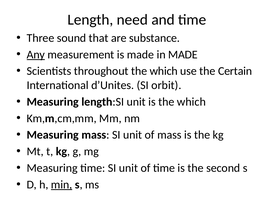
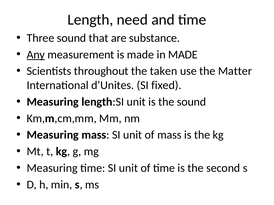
throughout the which: which -> taken
Certain: Certain -> Matter
orbit: orbit -> fixed
is the which: which -> sound
min underline: present -> none
